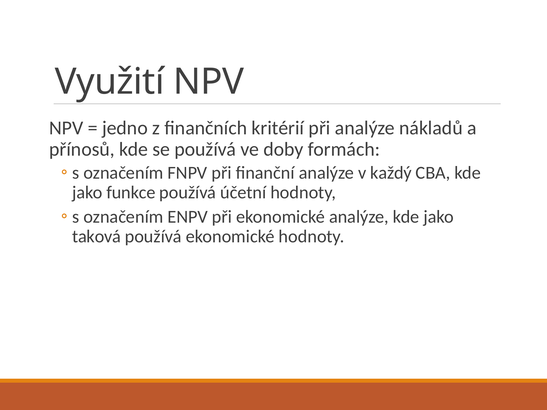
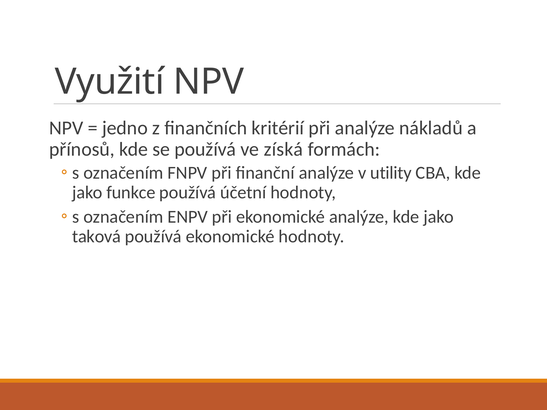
doby: doby -> získá
každý: každý -> utility
